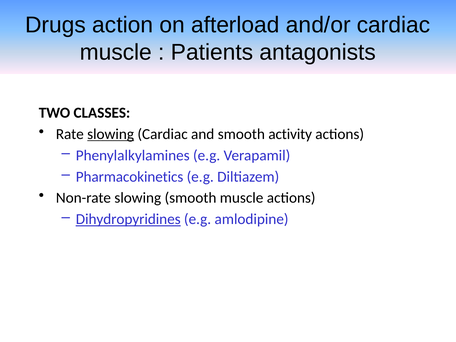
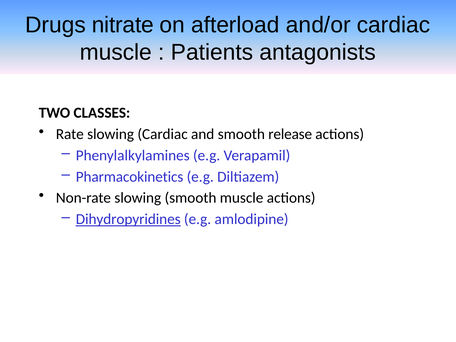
action: action -> nitrate
slowing at (111, 134) underline: present -> none
activity: activity -> release
